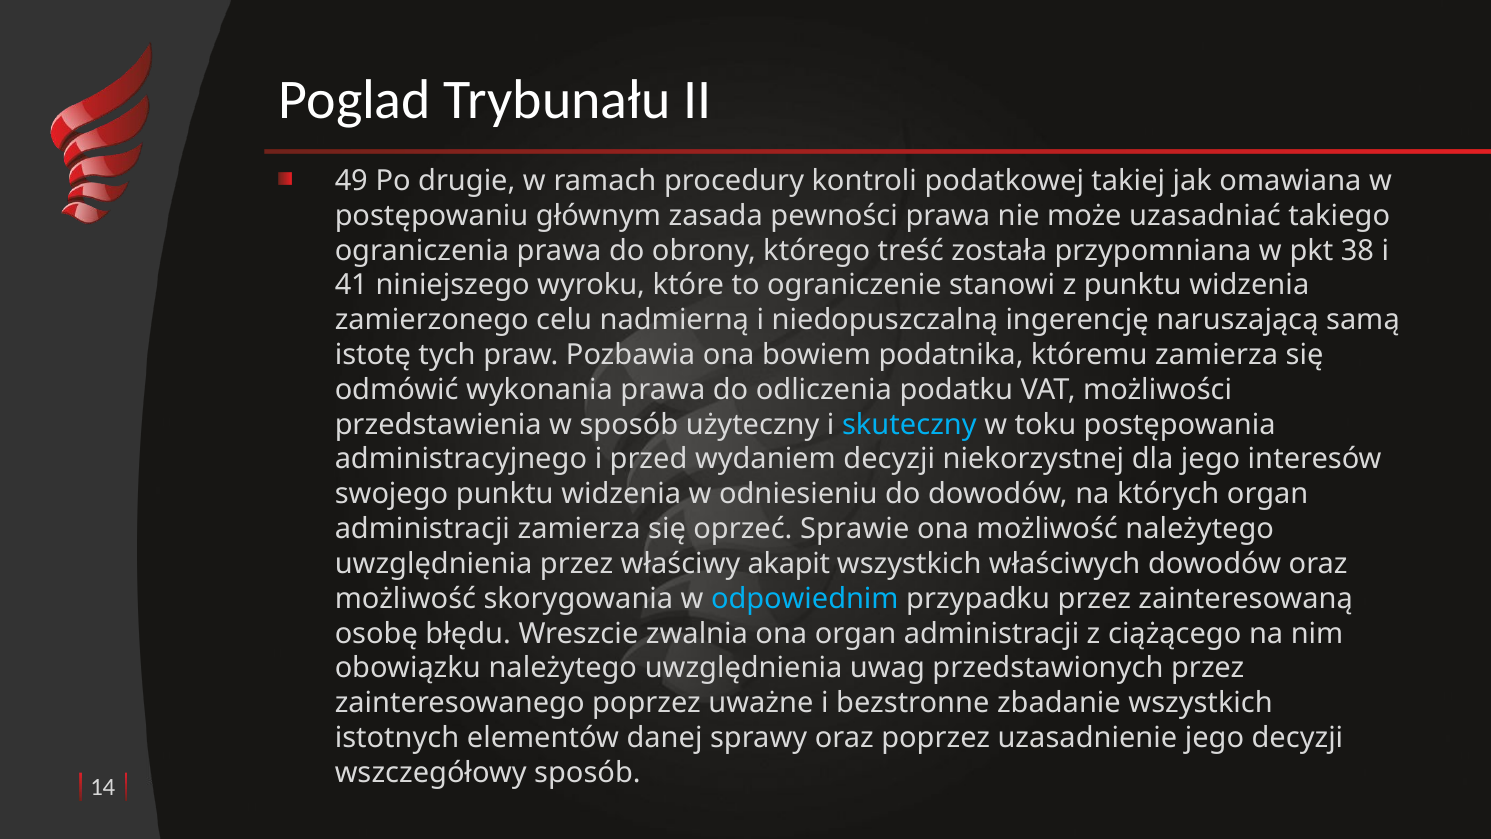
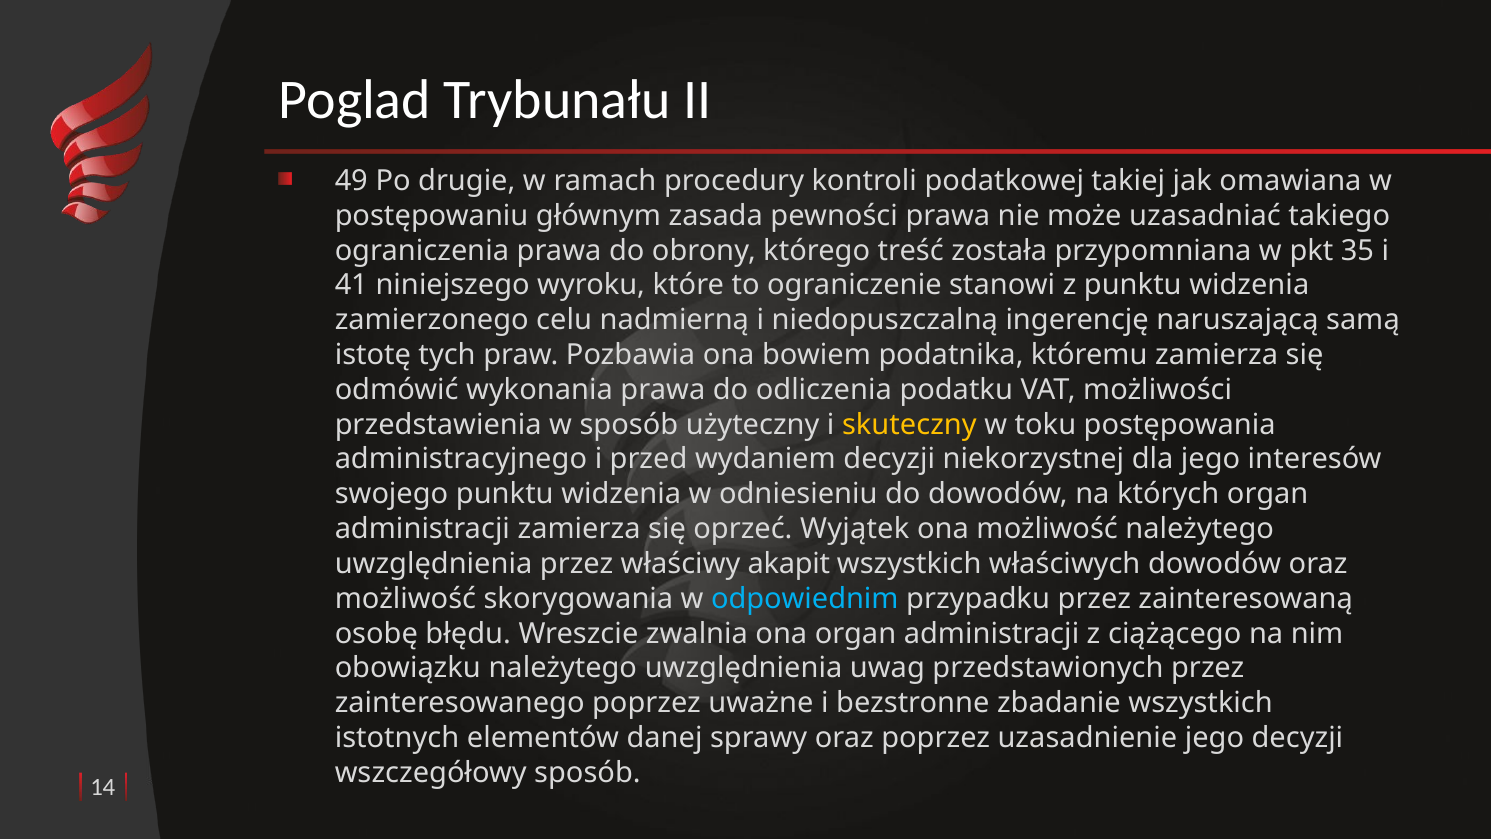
38: 38 -> 35
skuteczny colour: light blue -> yellow
Sprawie: Sprawie -> Wyjątek
